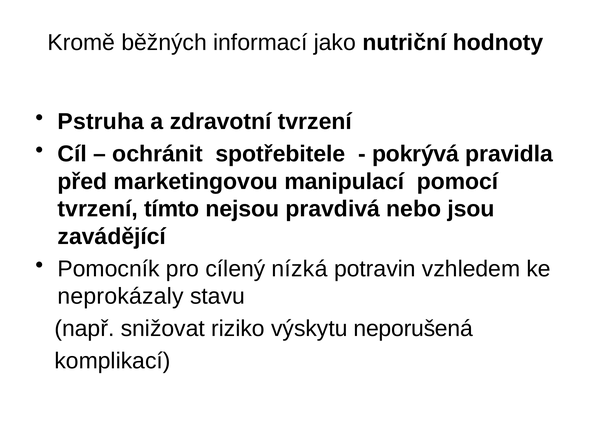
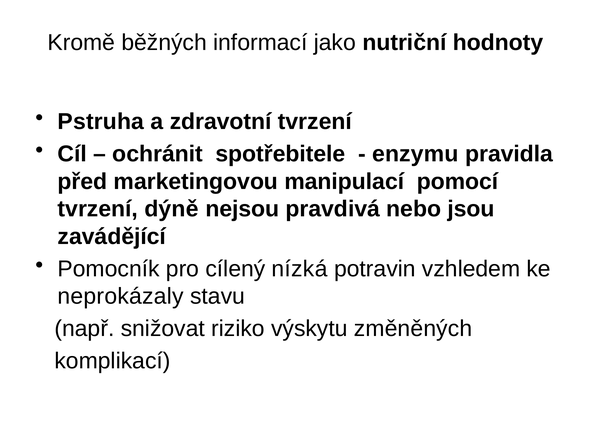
pokrývá: pokrývá -> enzymu
tímto: tímto -> dýně
neporušená: neporušená -> změněných
